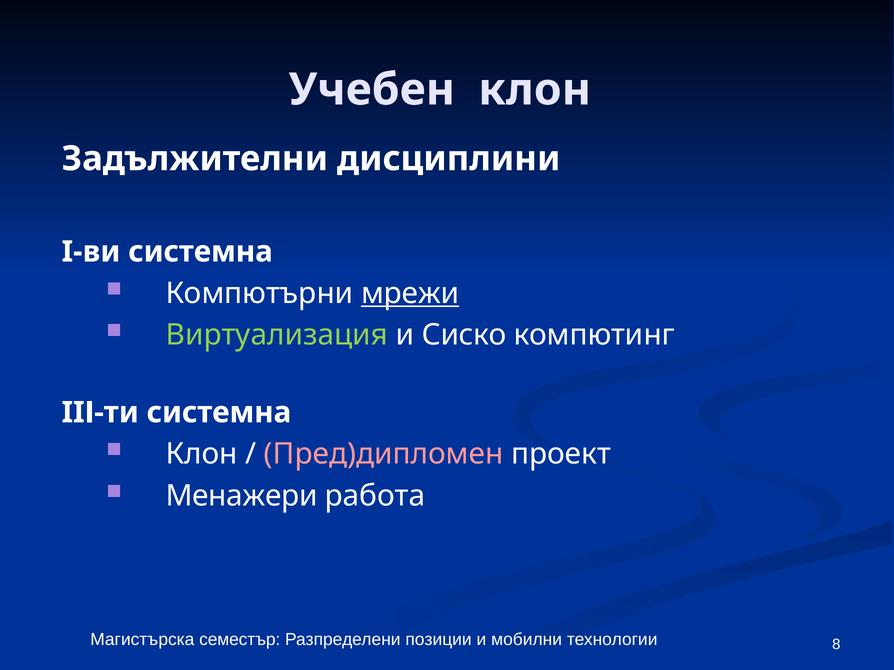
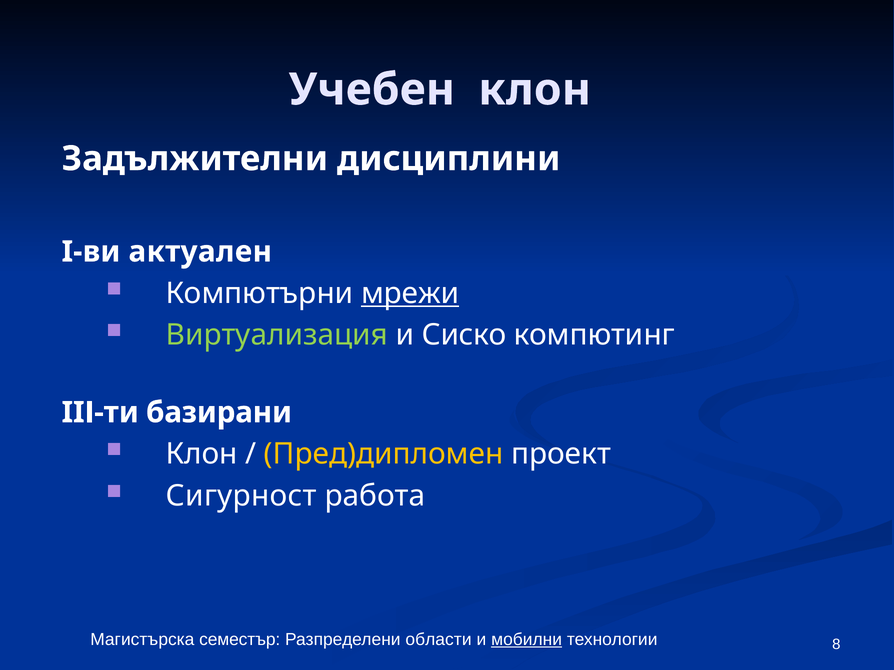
I-ви системна: системна -> актуален
IIІ-ти системна: системна -> базирани
Пред)дипломен colour: pink -> yellow
Менажери: Менажери -> Сигурност
позиции: позиции -> области
мобилни underline: none -> present
